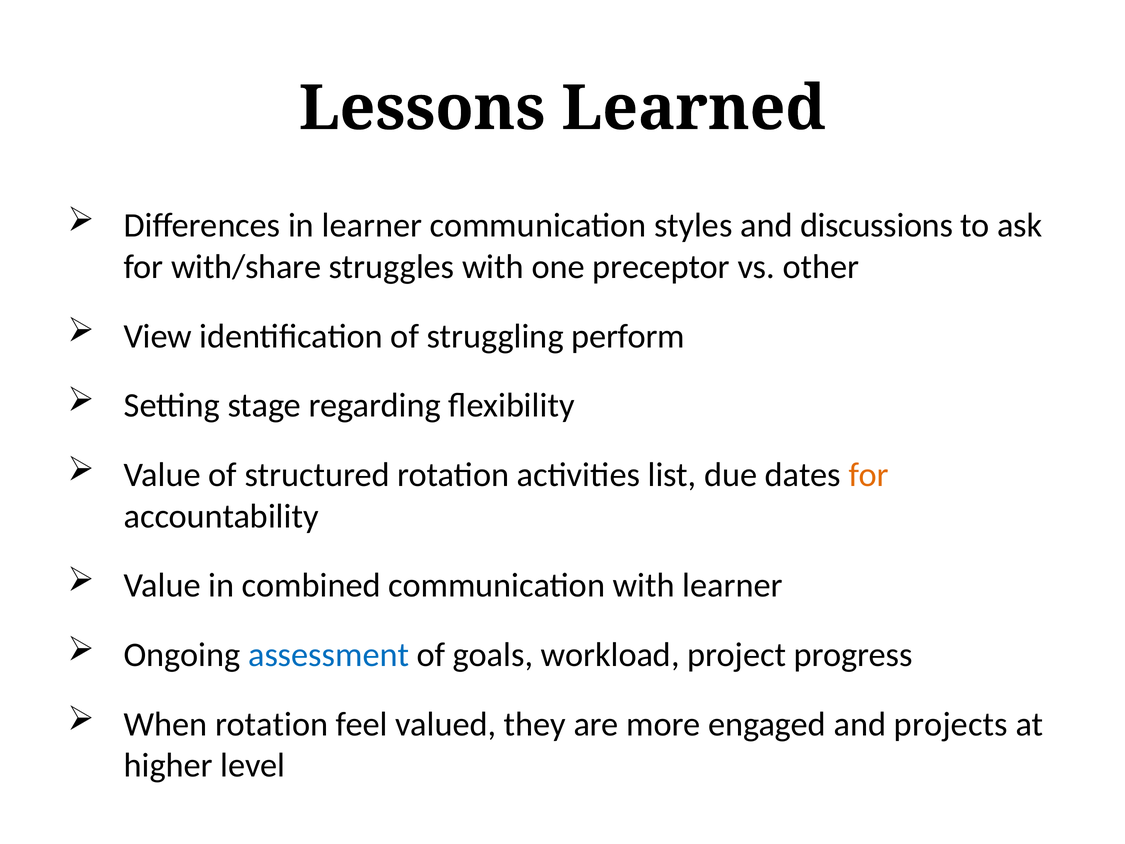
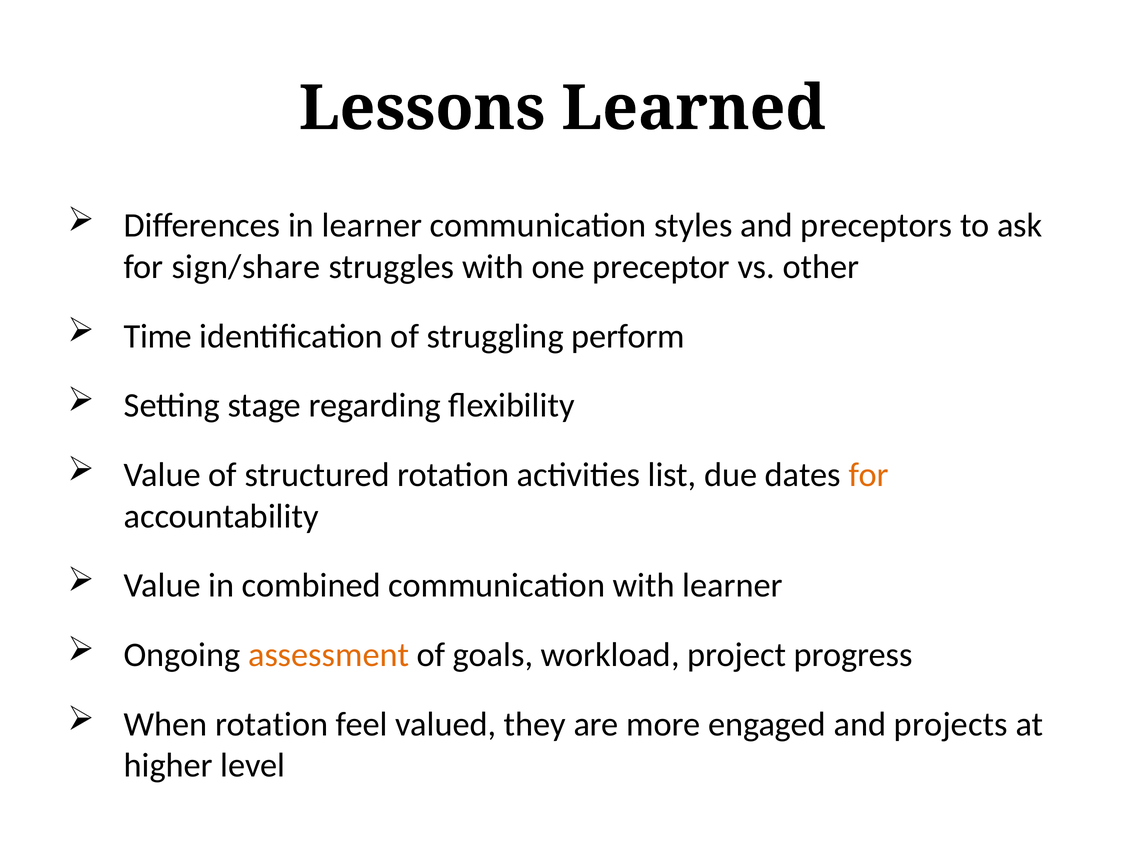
discussions: discussions -> preceptors
with/share: with/share -> sign/share
View: View -> Time
assessment colour: blue -> orange
